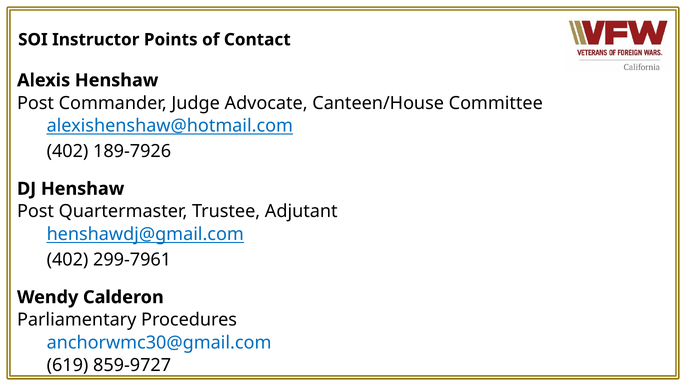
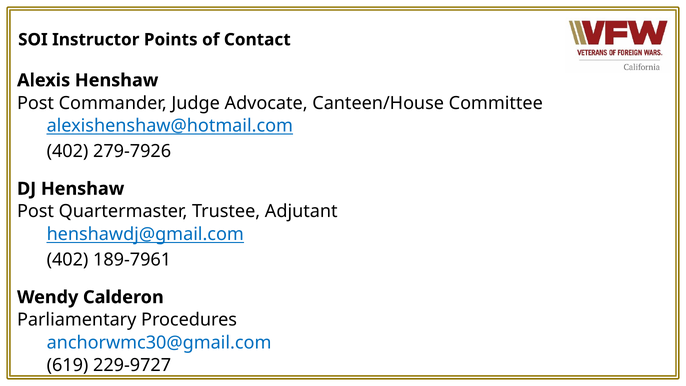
189-7926: 189-7926 -> 279-7926
299-7961: 299-7961 -> 189-7961
859-9727: 859-9727 -> 229-9727
